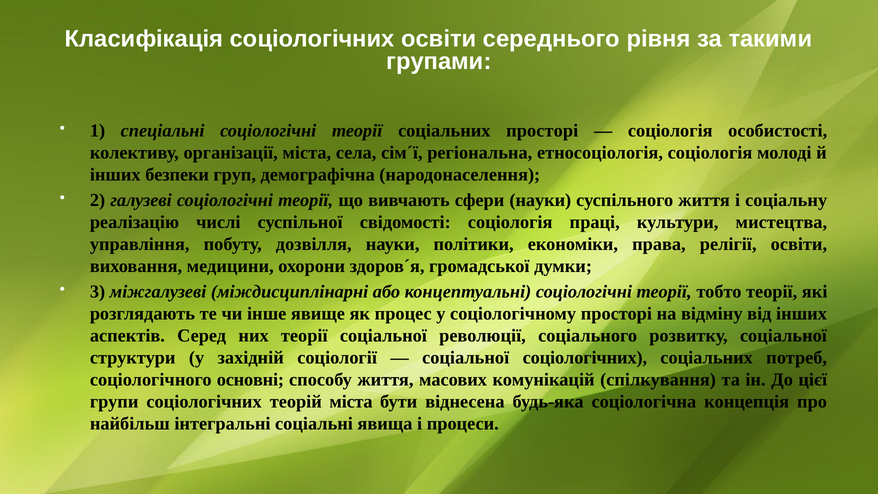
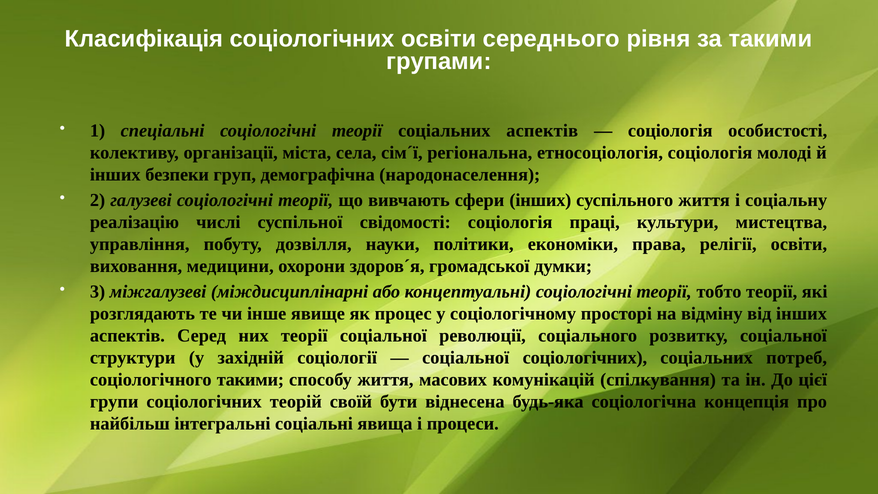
соціальних просторі: просторі -> аспектів
сфери науки: науки -> інших
соціологічного основні: основні -> такими
теорій міста: міста -> своїй
